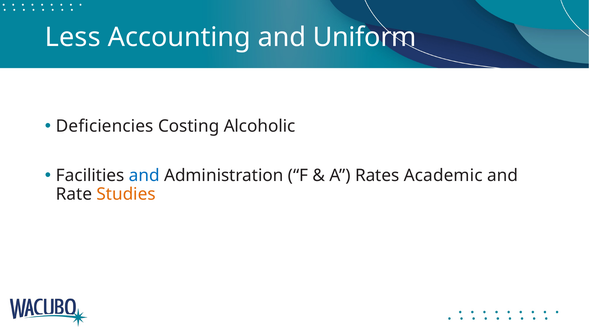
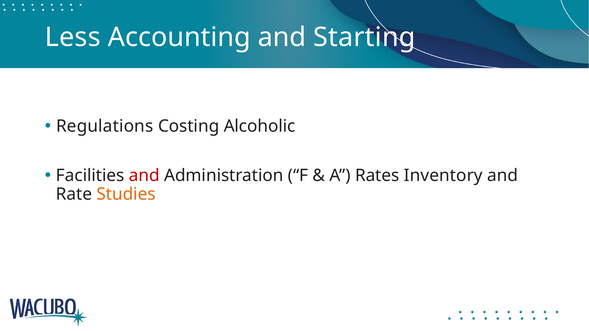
Uniform: Uniform -> Starting
Deficiencies: Deficiencies -> Regulations
and at (144, 176) colour: blue -> red
Academic: Academic -> Inventory
